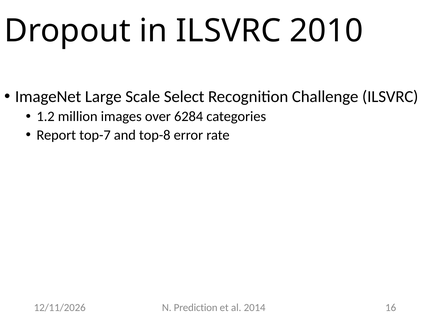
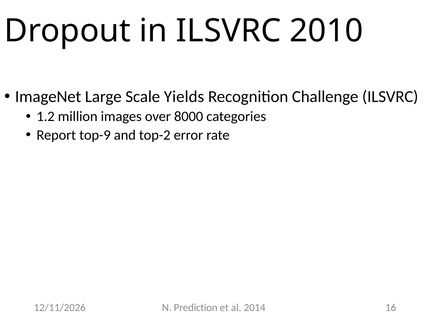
Select: Select -> Yields
6284: 6284 -> 8000
top-7: top-7 -> top-9
top-8: top-8 -> top-2
